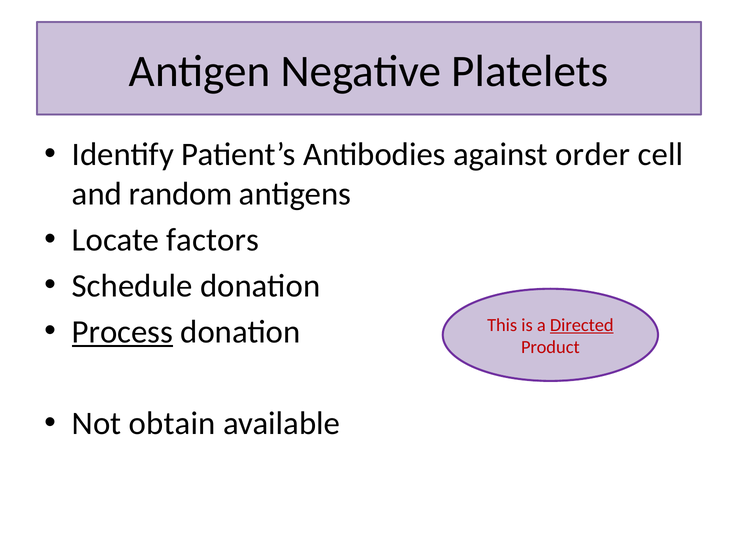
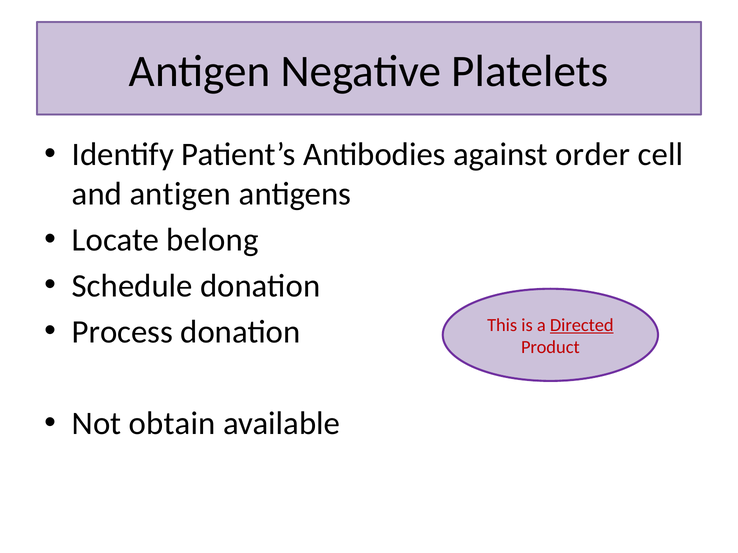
and random: random -> antigen
factors: factors -> belong
Process underline: present -> none
